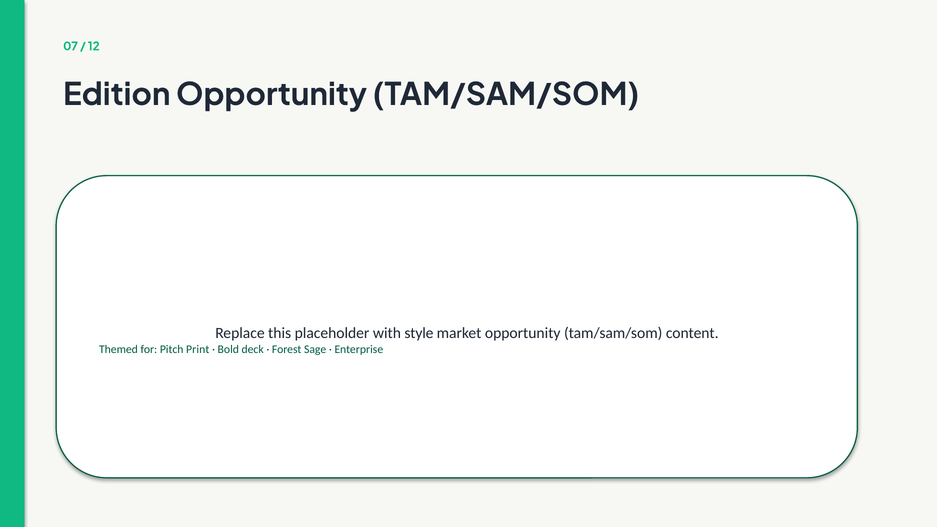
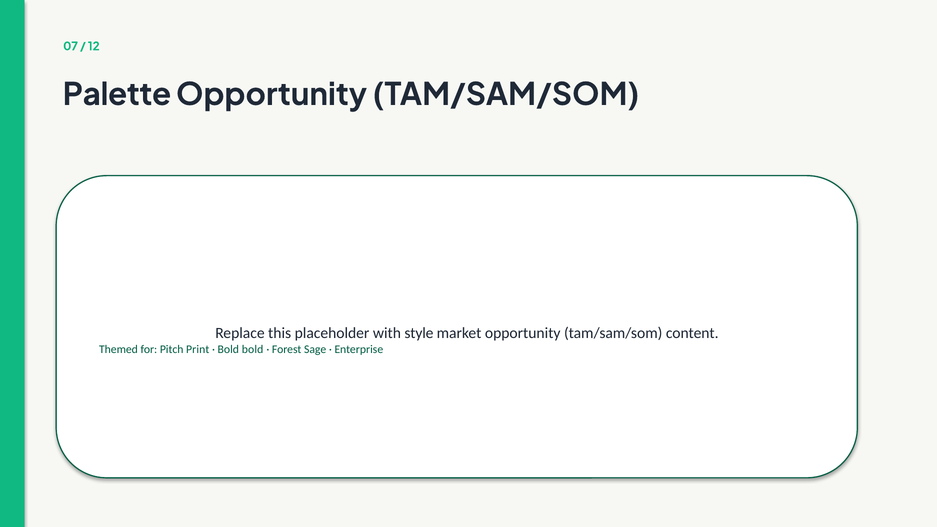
Edition: Edition -> Palette
Bold deck: deck -> bold
